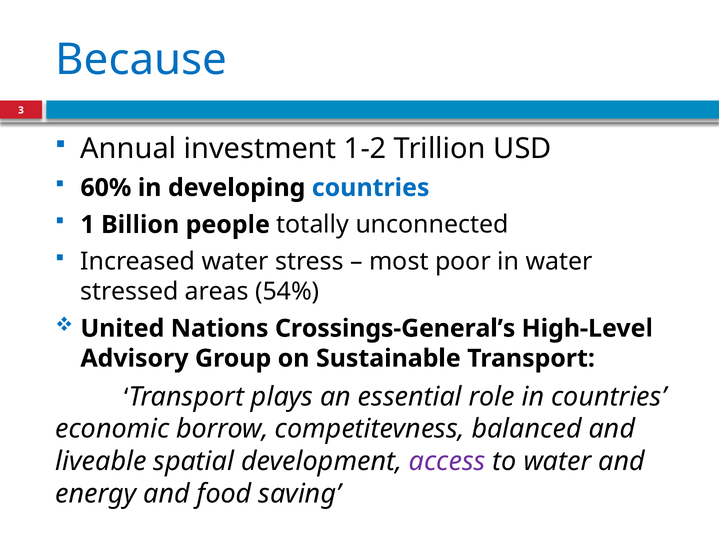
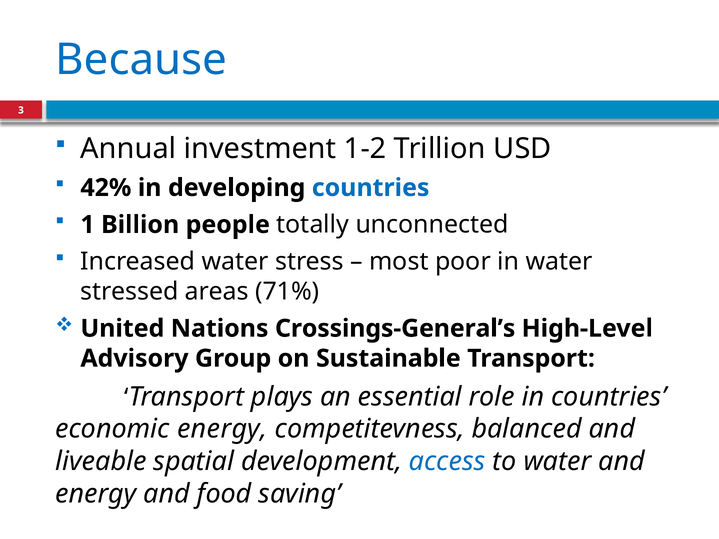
60%: 60% -> 42%
54%: 54% -> 71%
economic borrow: borrow -> energy
access colour: purple -> blue
